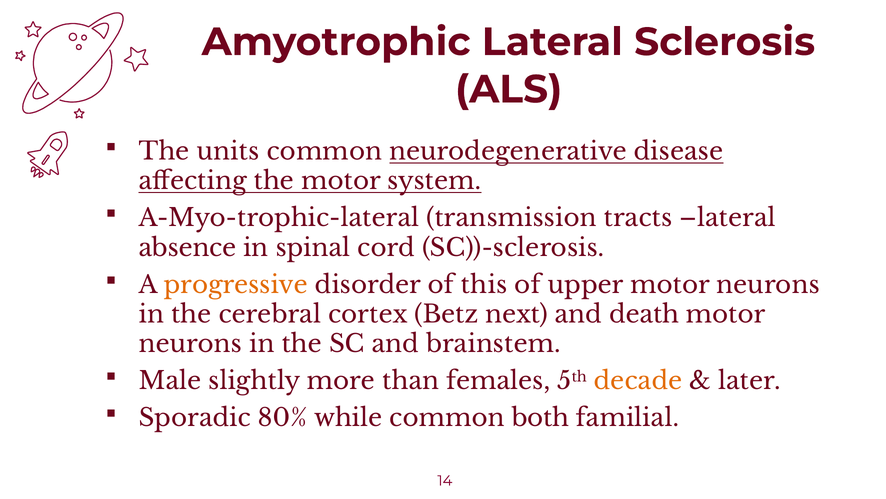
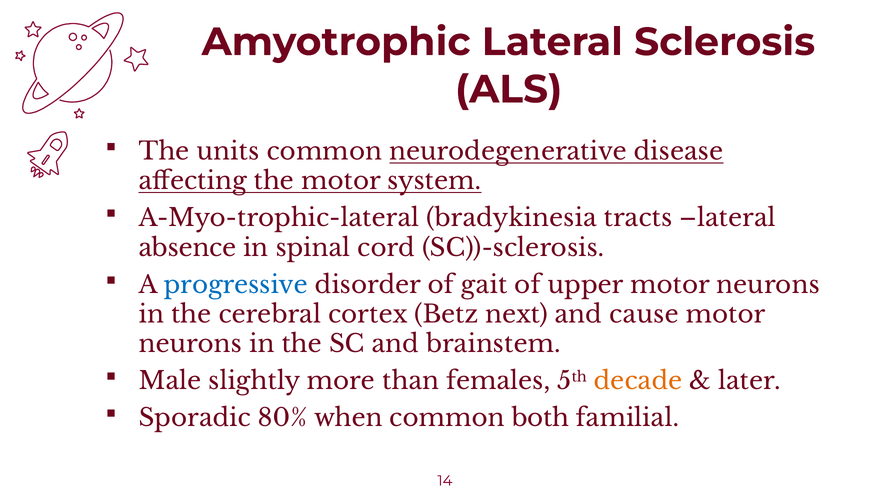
transmission: transmission -> bradykinesia
progressive colour: orange -> blue
this: this -> gait
death: death -> cause
while: while -> when
